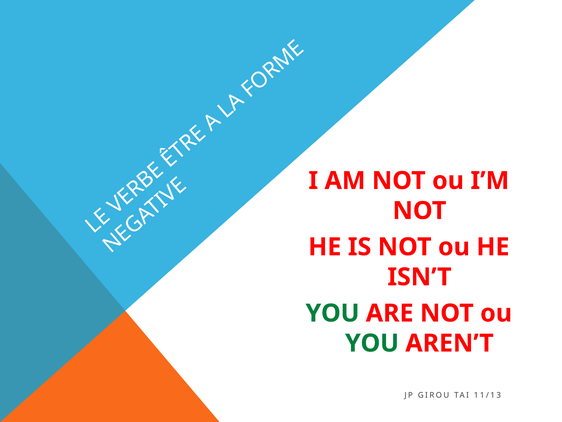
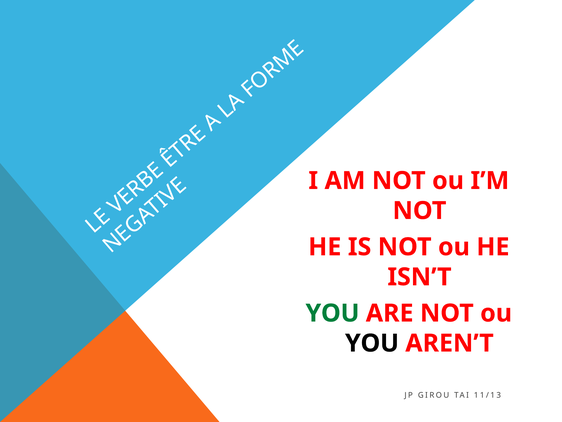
YOU at (372, 343) colour: green -> black
